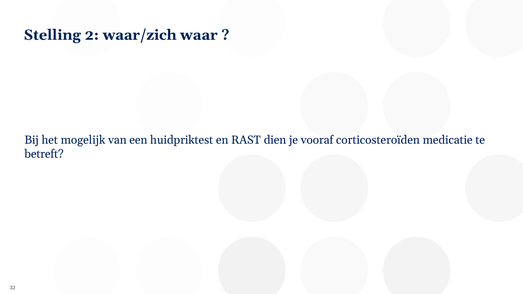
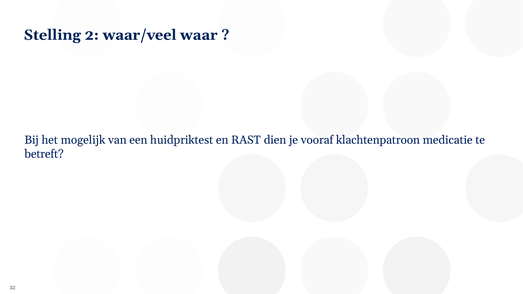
waar/zich: waar/zich -> waar/veel
corticosteroïden: corticosteroïden -> klachtenpatroon
